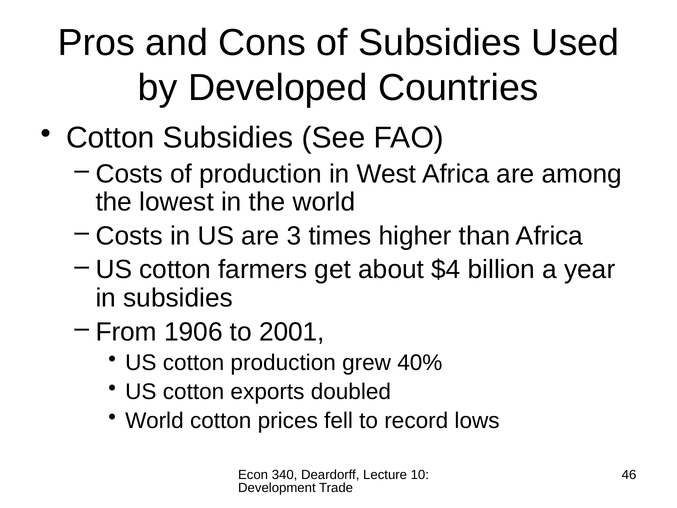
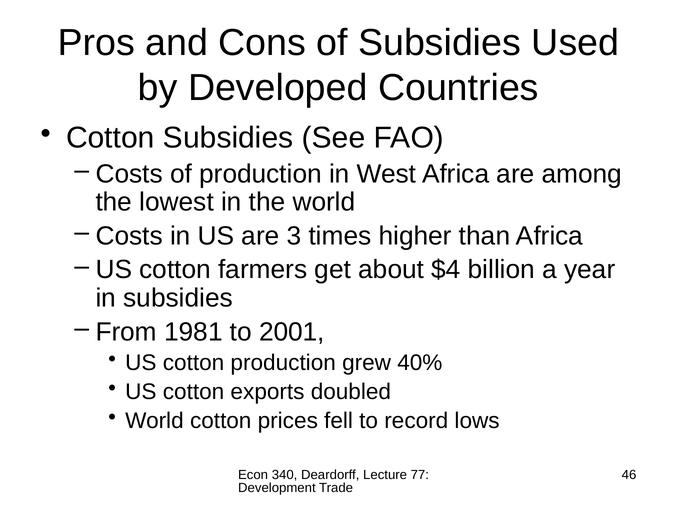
1906: 1906 -> 1981
10: 10 -> 77
